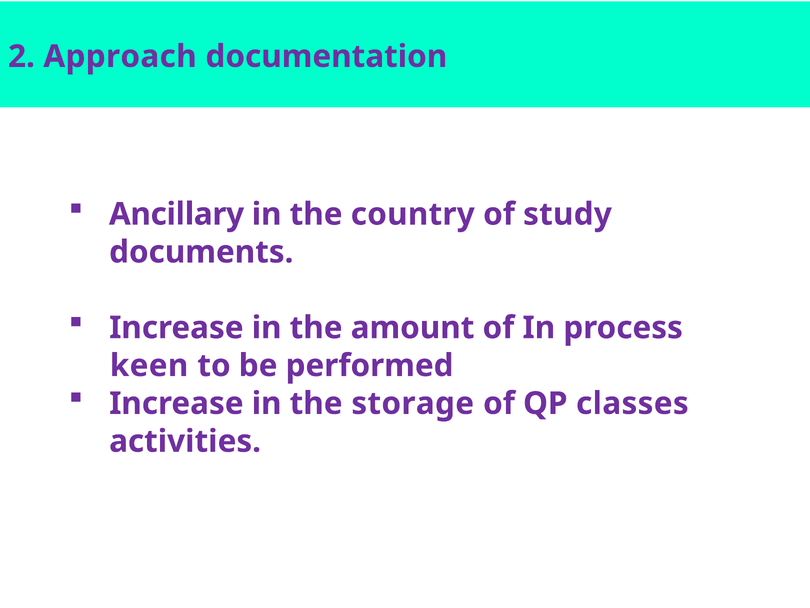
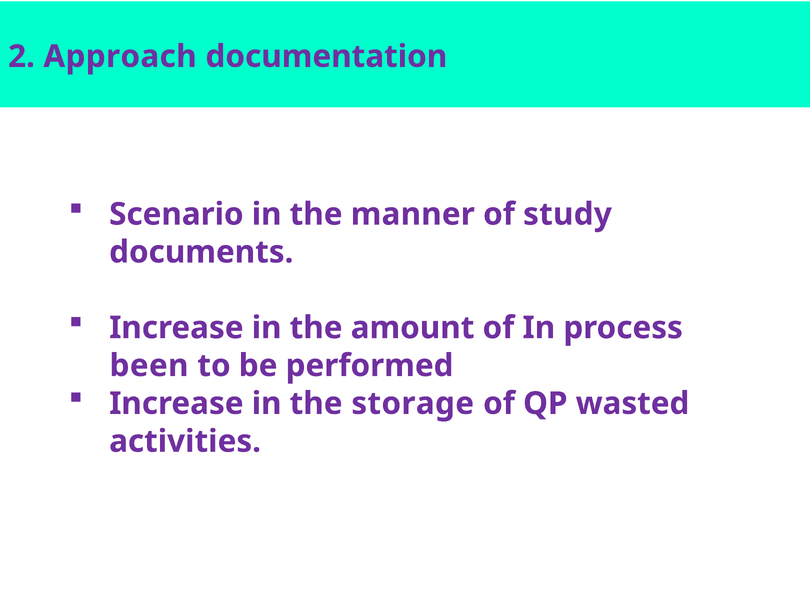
Ancillary: Ancillary -> Scenario
country: country -> manner
keen: keen -> been
classes: classes -> wasted
